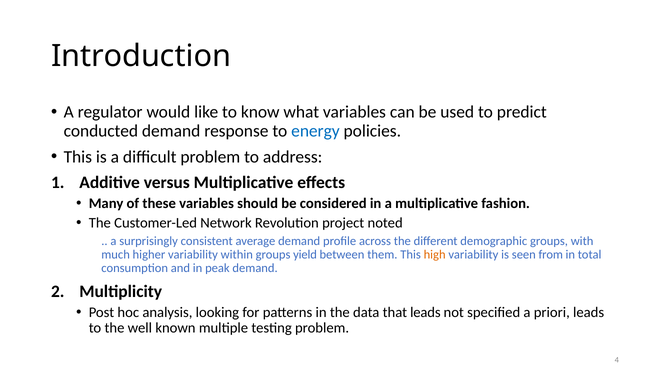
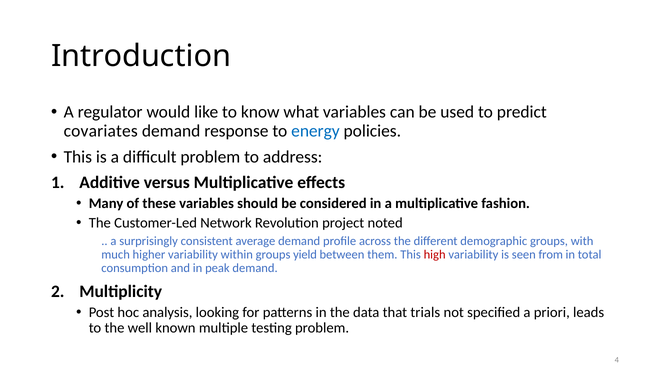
conducted: conducted -> covariates
high colour: orange -> red
that leads: leads -> trials
